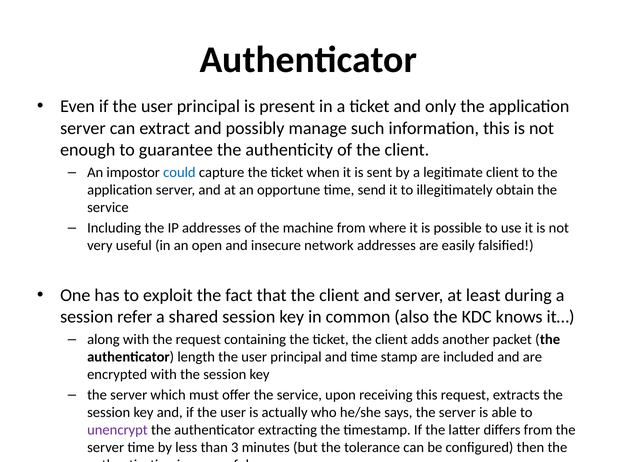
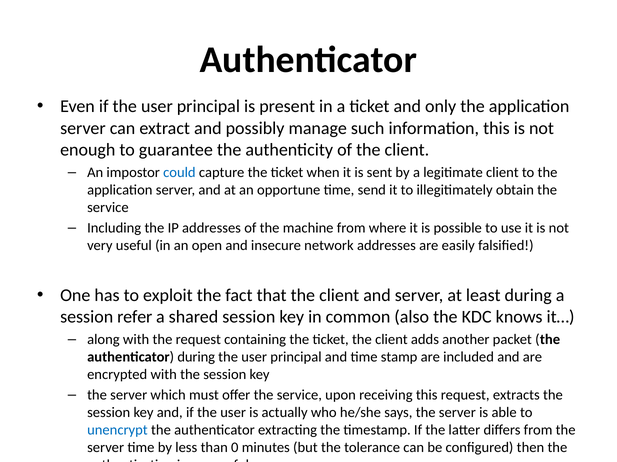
authenticator length: length -> during
unencrypt colour: purple -> blue
3: 3 -> 0
